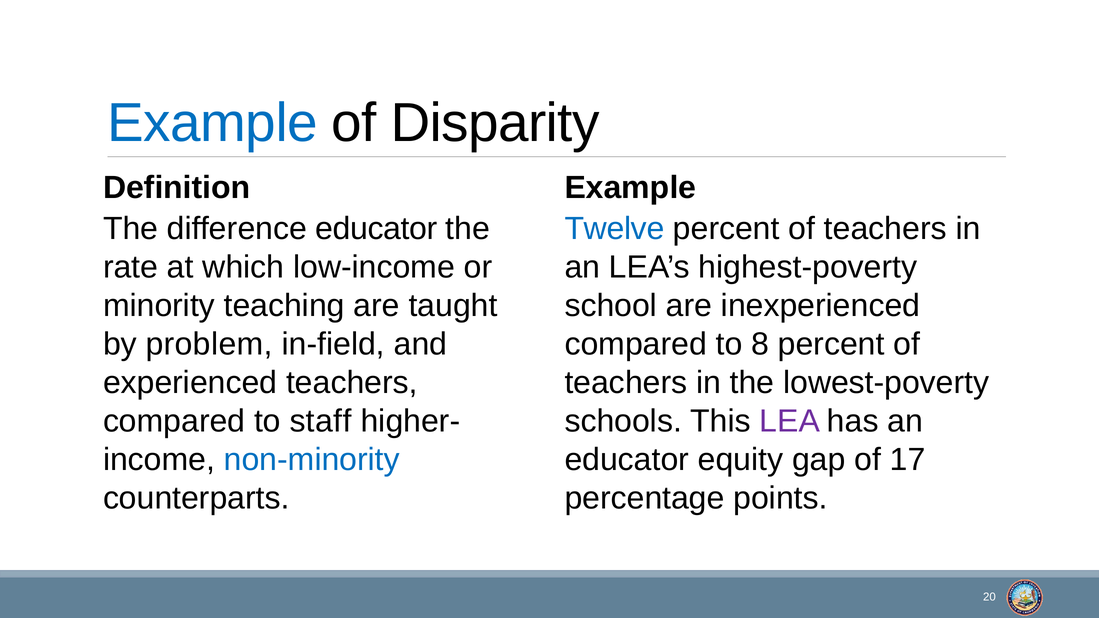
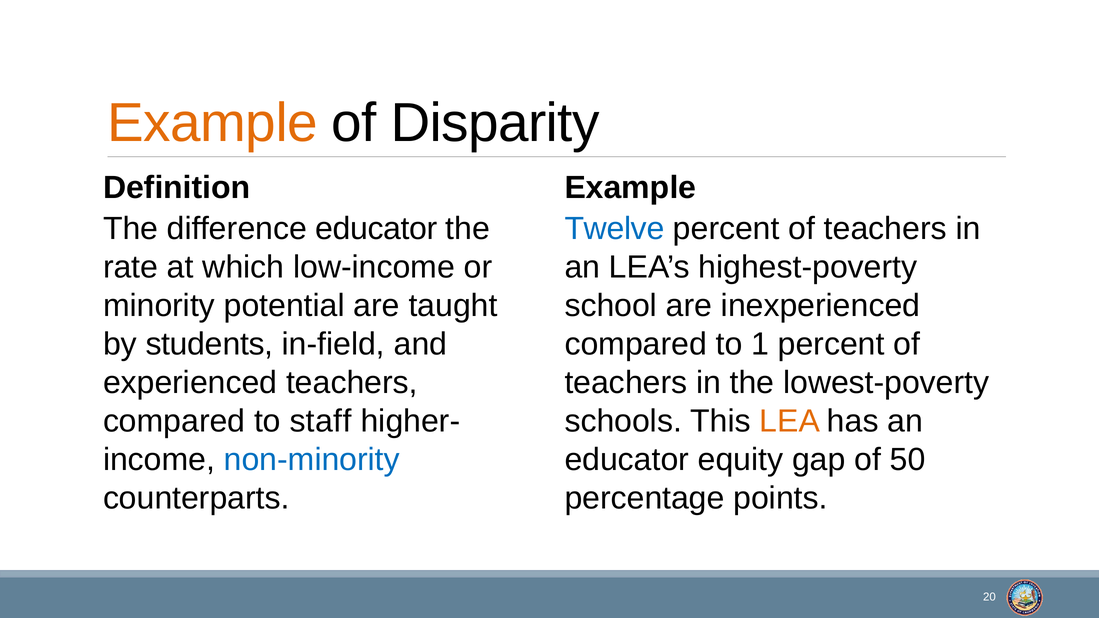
Example at (212, 123) colour: blue -> orange
teaching: teaching -> potential
problem: problem -> students
8: 8 -> 1
LEA colour: purple -> orange
17: 17 -> 50
